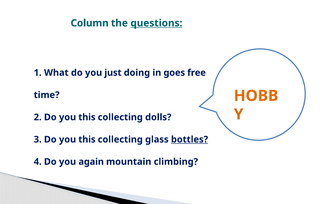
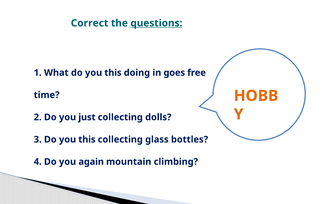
Column: Column -> Correct
What do you just: just -> this
2 Do you this: this -> just
bottles underline: present -> none
